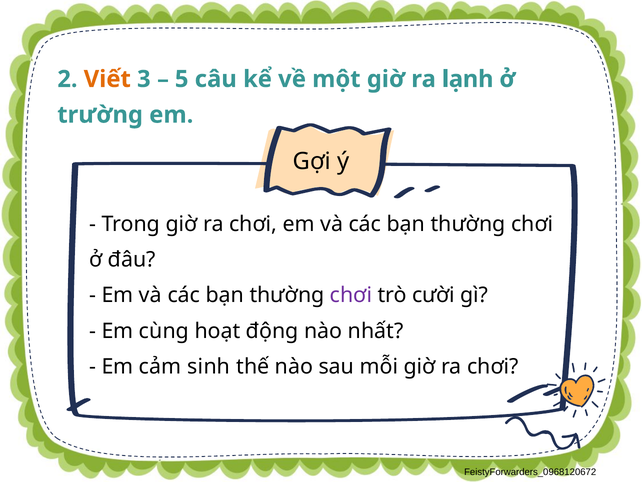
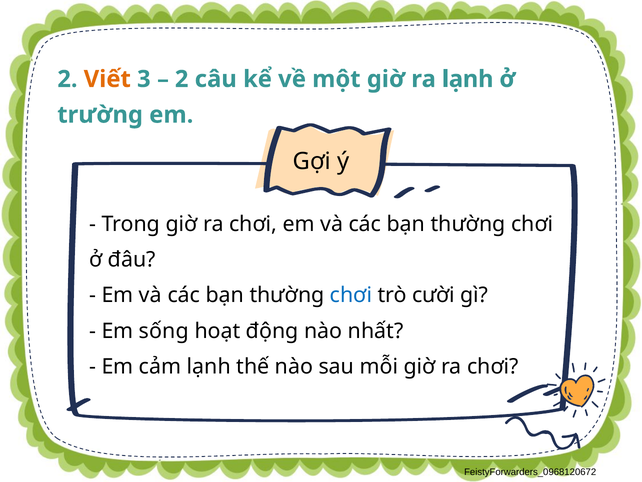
5 at (182, 79): 5 -> 2
chơi at (351, 295) colour: purple -> blue
cùng: cùng -> sống
cảm sinh: sinh -> lạnh
